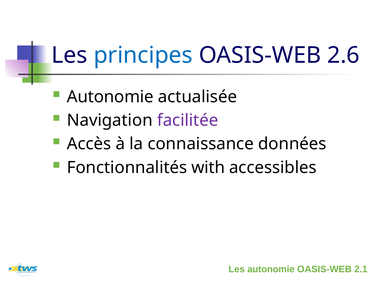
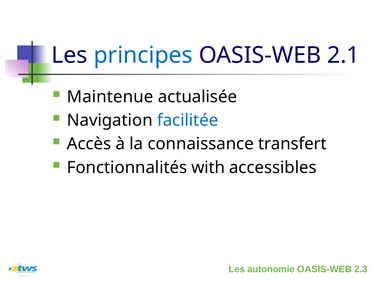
2.6: 2.6 -> 2.1
Autonomie at (110, 97): Autonomie -> Maintenue
facilitée colour: purple -> blue
données: données -> transfert
2.1: 2.1 -> 2.3
